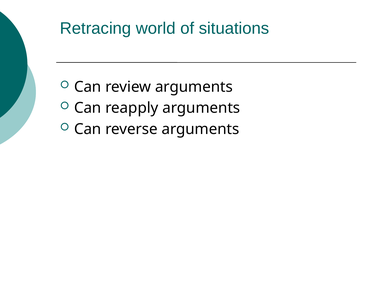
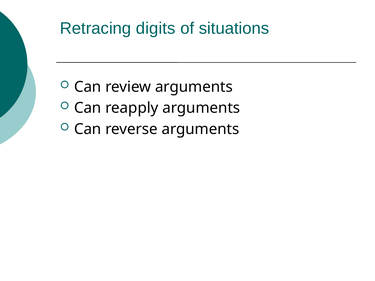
world: world -> digits
